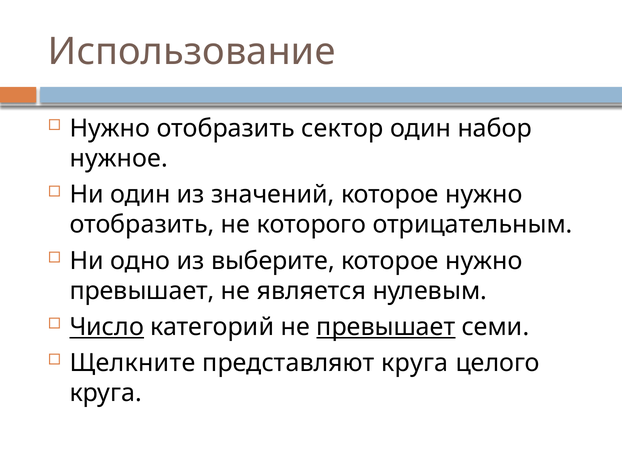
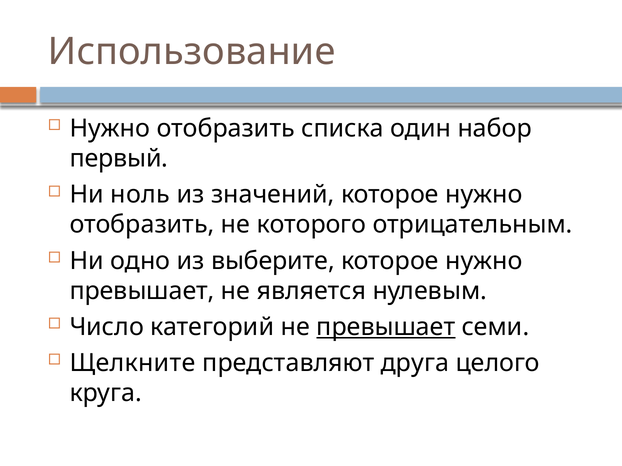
сектор: сектор -> списка
нужное: нужное -> первый
Ни один: один -> ноль
Число underline: present -> none
представляют круга: круга -> друга
